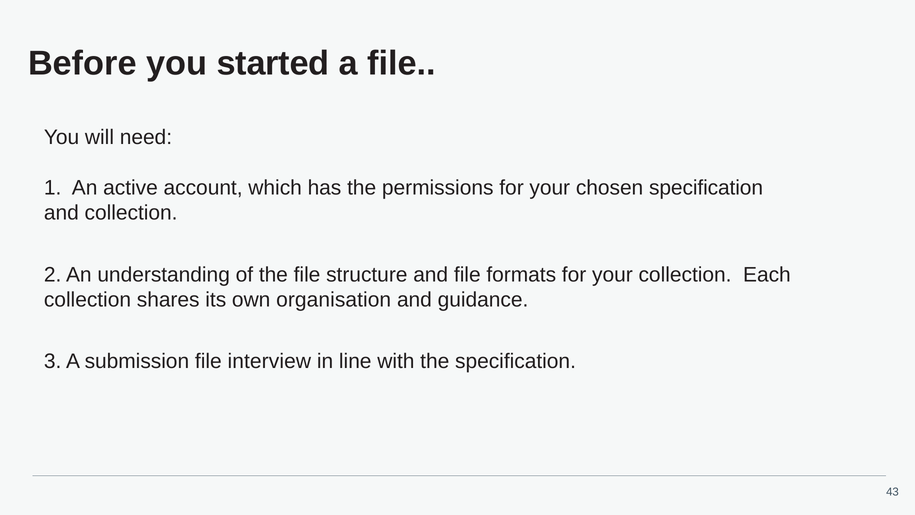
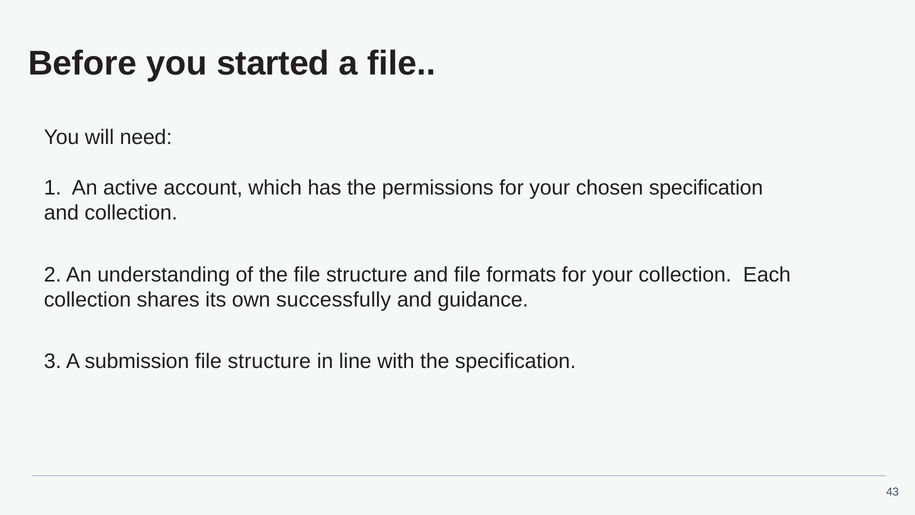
organisation: organisation -> successfully
submission file interview: interview -> structure
